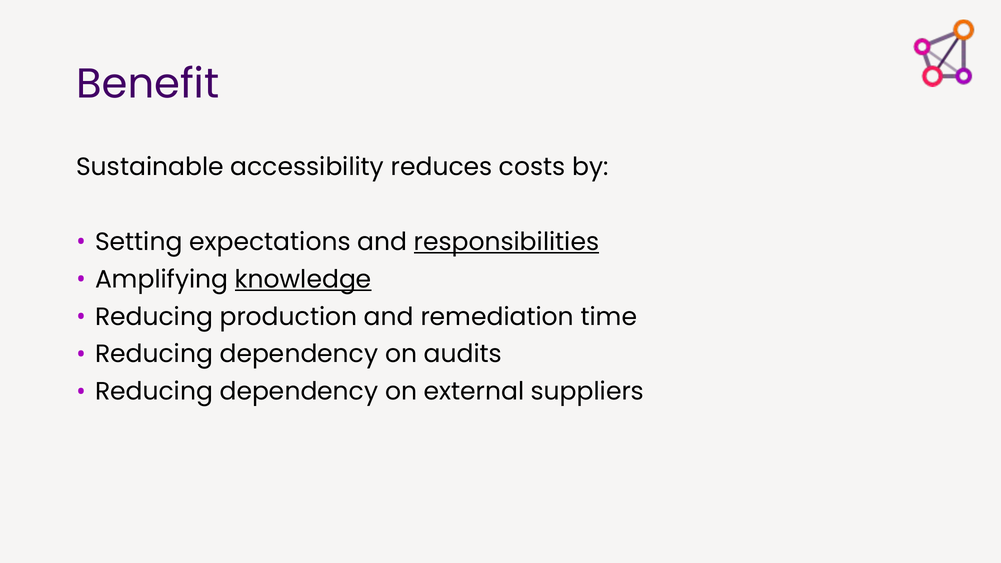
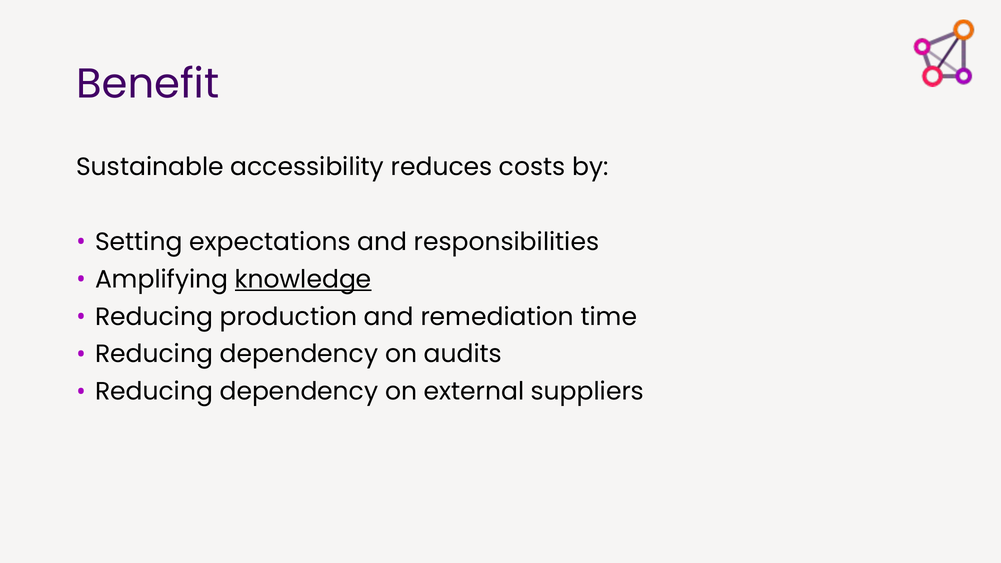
responsibilities underline: present -> none
